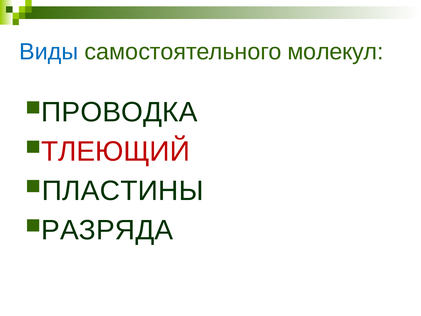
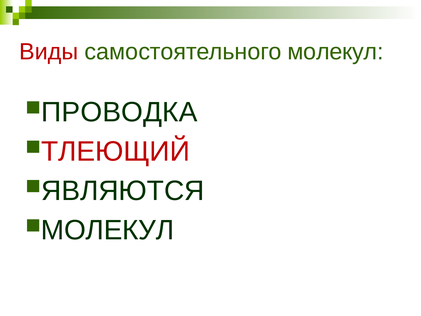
Виды colour: blue -> red
ПЛАСТИНЫ: ПЛАСТИНЫ -> ЯВЛЯЮТСЯ
РАЗРЯДА at (107, 230): РАЗРЯДА -> МОЛЕКУЛ
